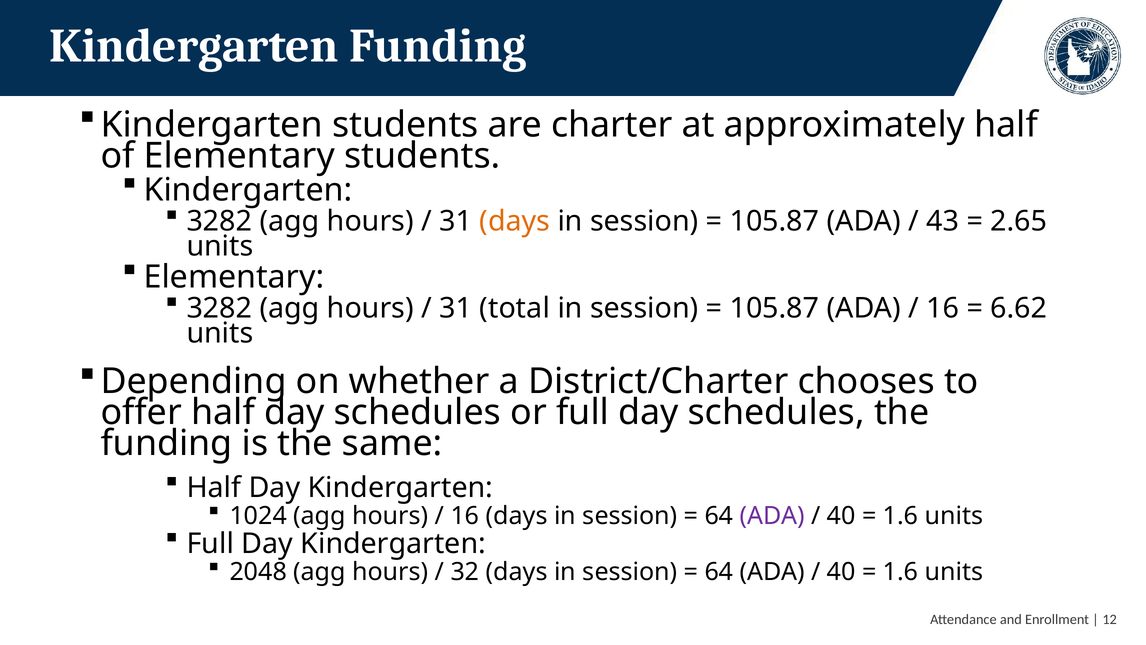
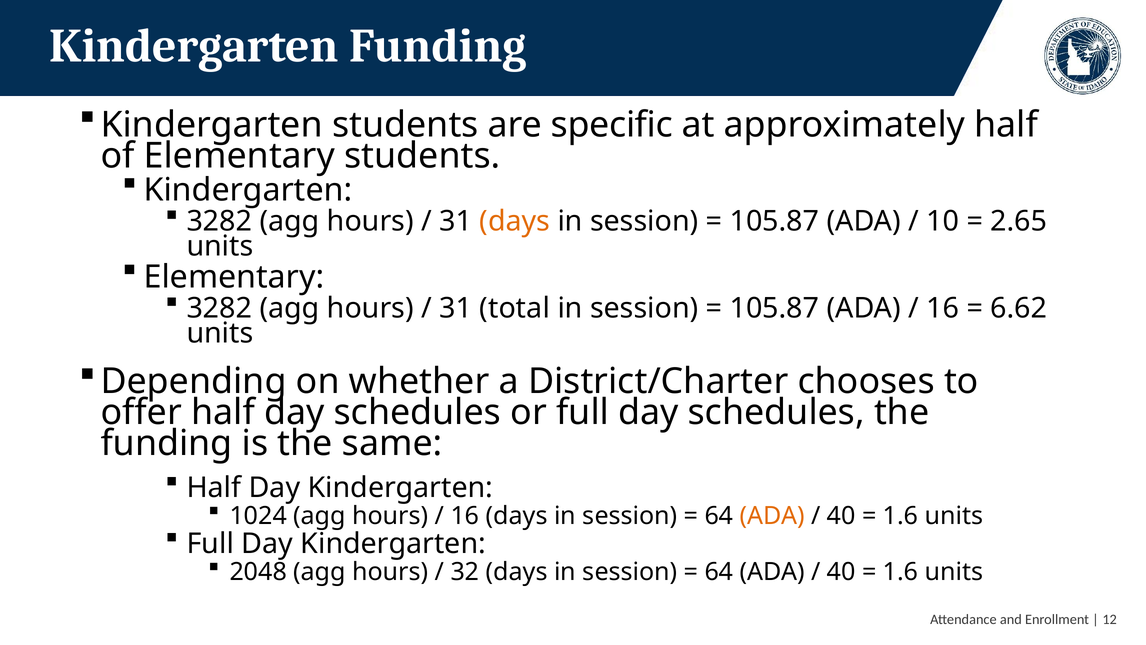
charter: charter -> specific
43: 43 -> 10
ADA at (772, 516) colour: purple -> orange
